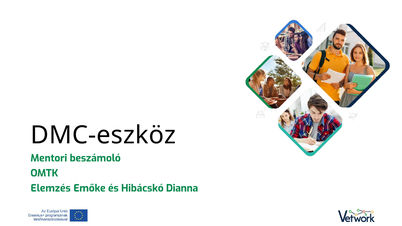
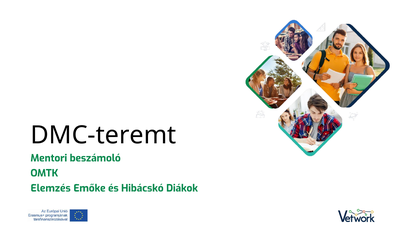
DMC-eszköz: DMC-eszköz -> DMC-teremt
Dianna: Dianna -> Diákok
